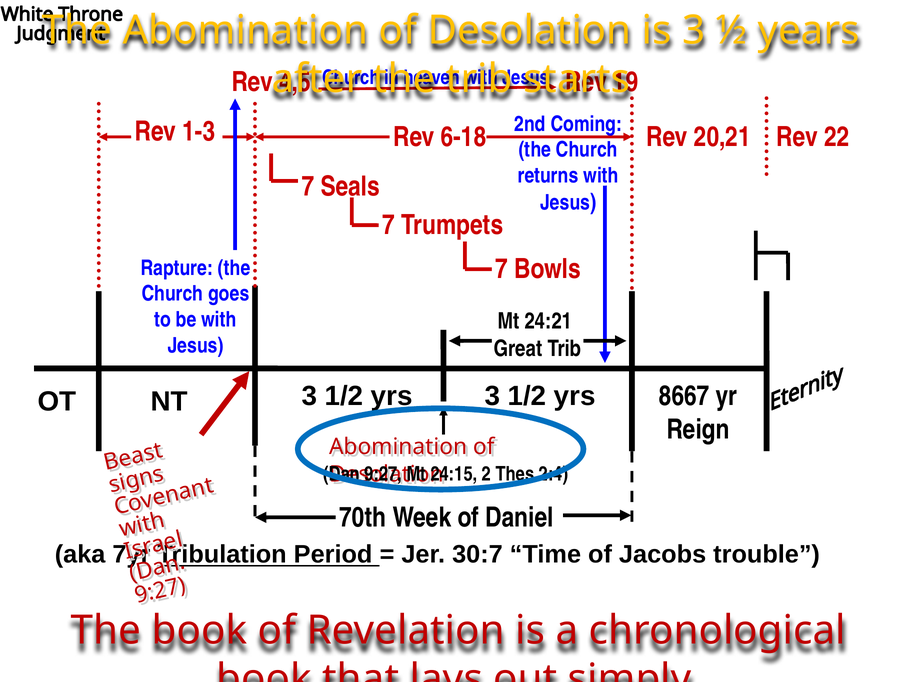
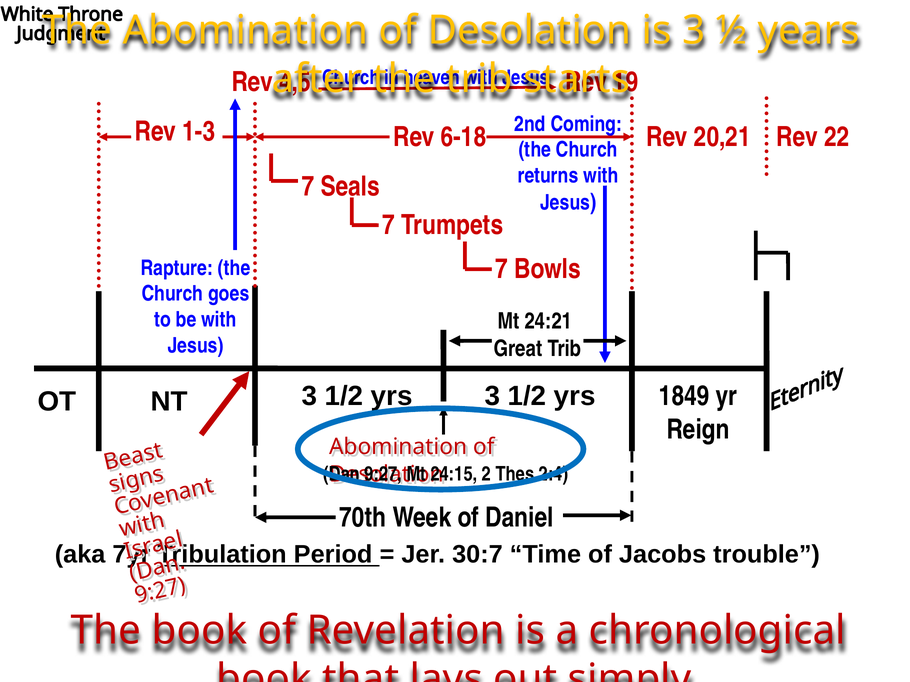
8667: 8667 -> 1849
